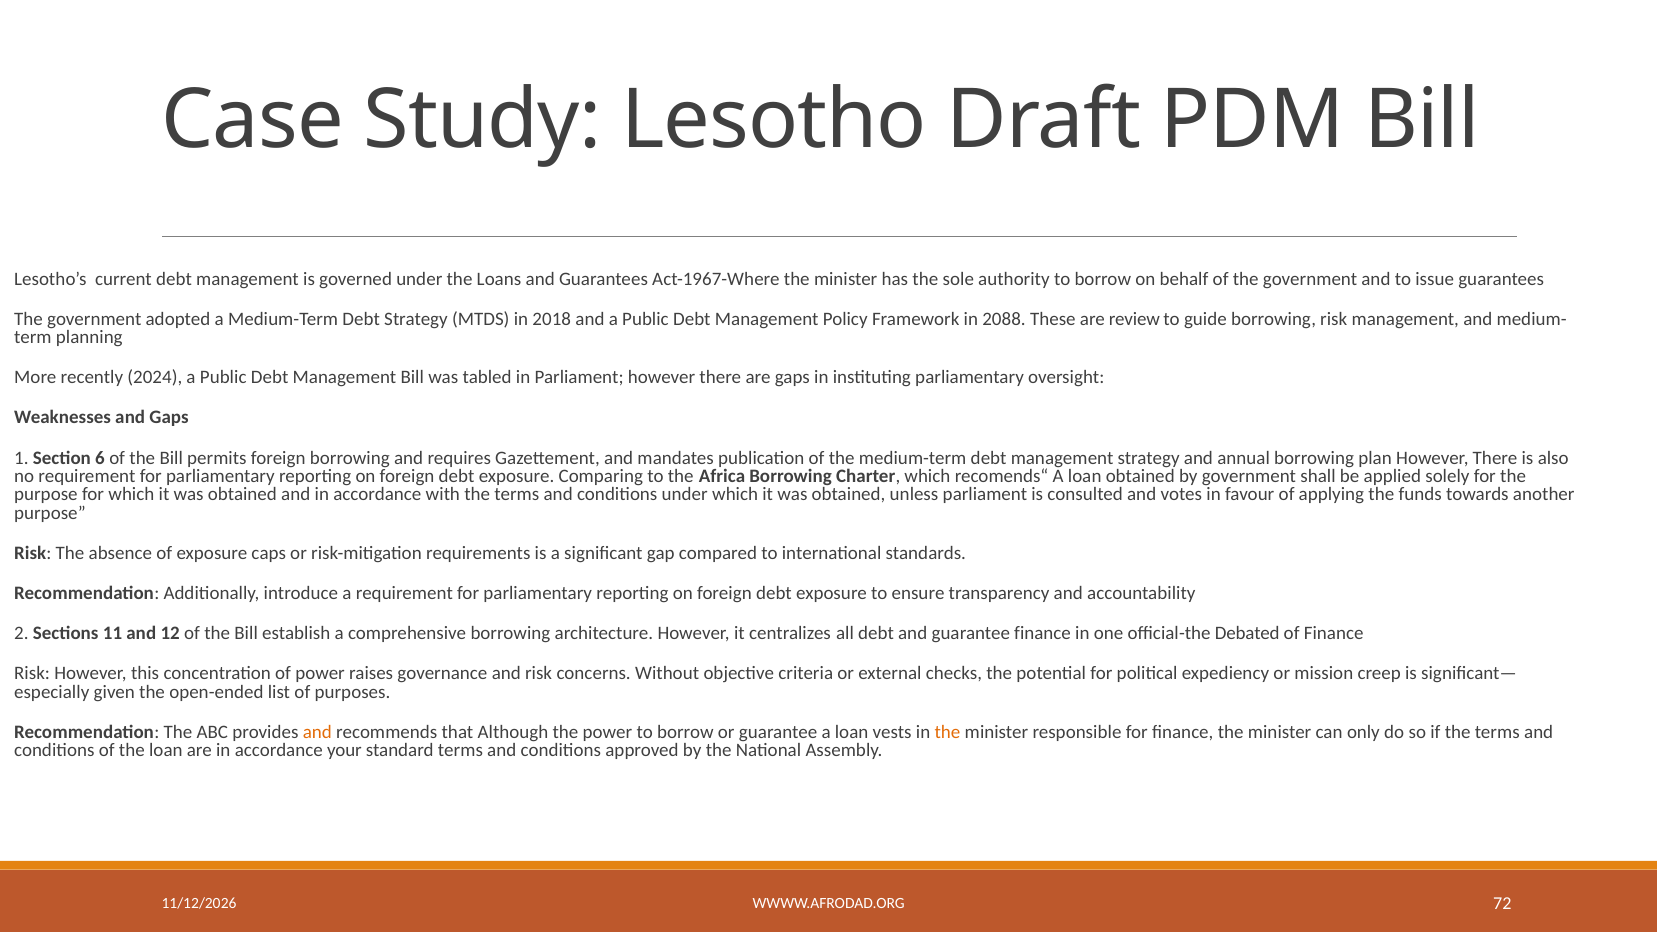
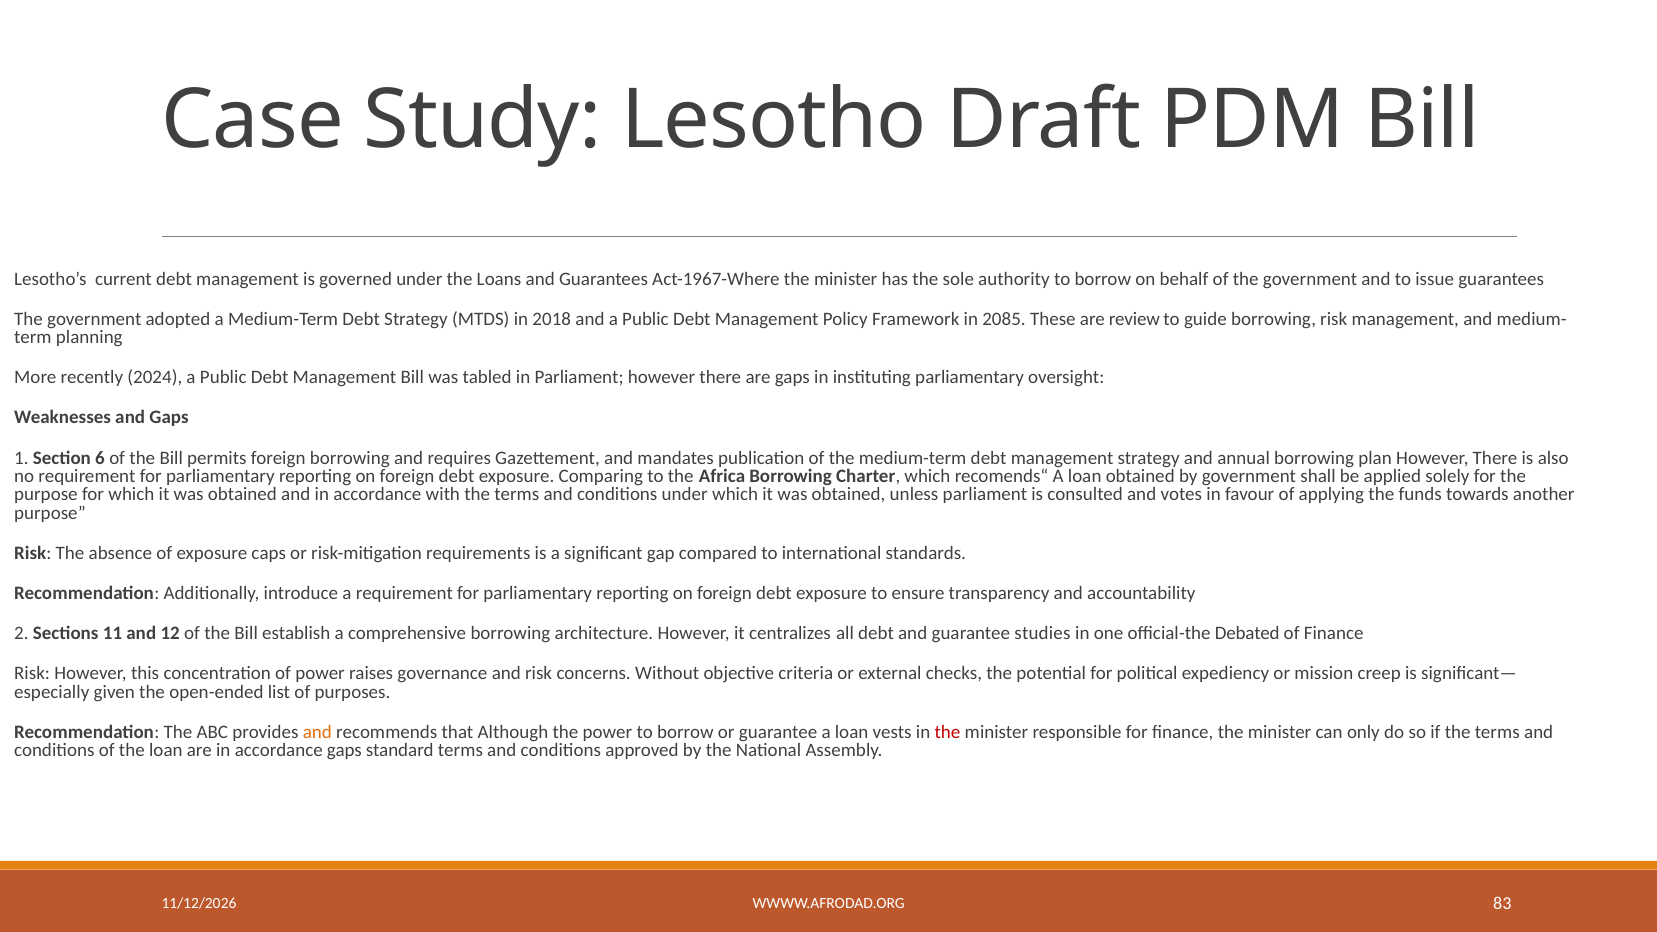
2088: 2088 -> 2085
guarantee finance: finance -> studies
the at (947, 732) colour: orange -> red
accordance your: your -> gaps
72: 72 -> 83
